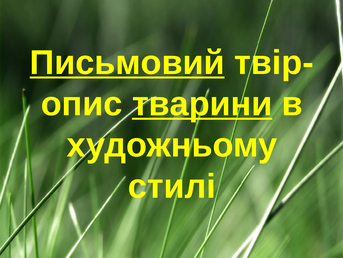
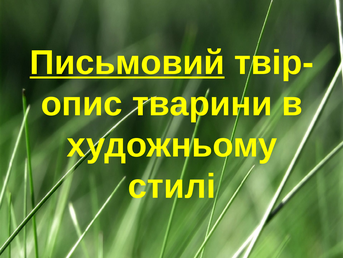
тварини underline: present -> none
